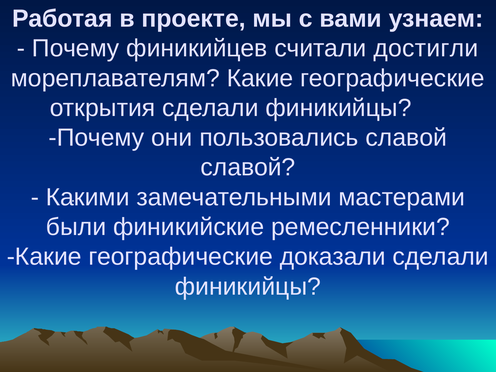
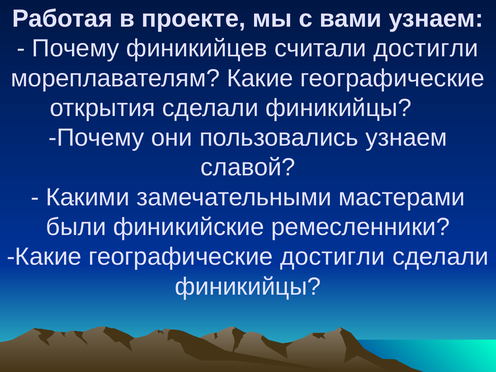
пользовались славой: славой -> узнаем
географические доказали: доказали -> достигли
